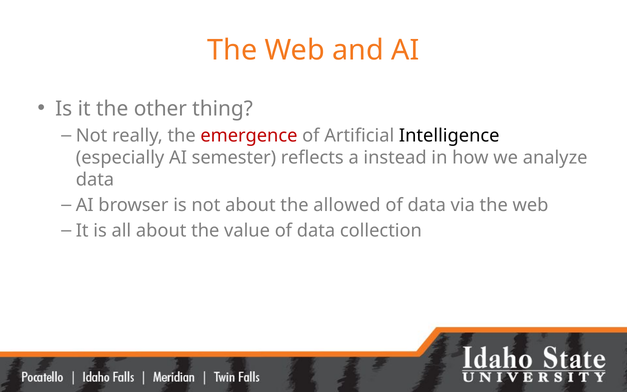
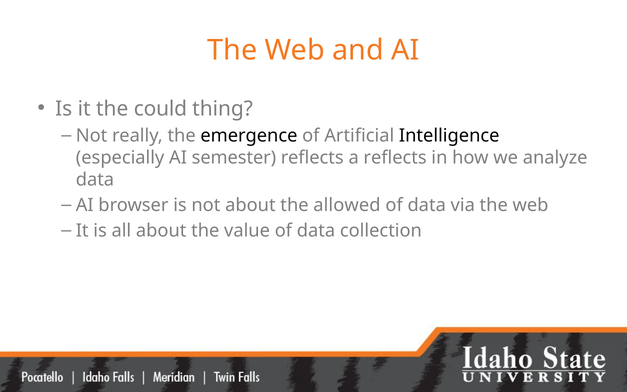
other: other -> could
emergence colour: red -> black
a instead: instead -> reflects
